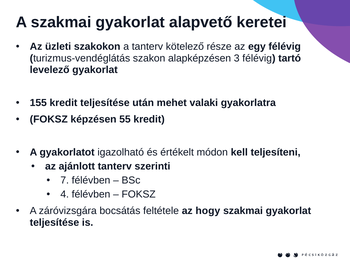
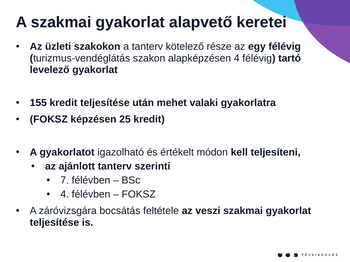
alapképzésen 3: 3 -> 4
55: 55 -> 25
hogy: hogy -> veszi
